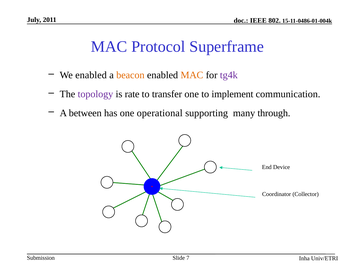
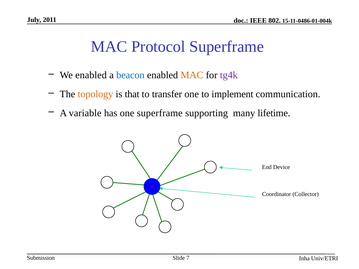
beacon colour: orange -> blue
topology colour: purple -> orange
rate: rate -> that
between: between -> variable
one operational: operational -> superframe
through: through -> lifetime
